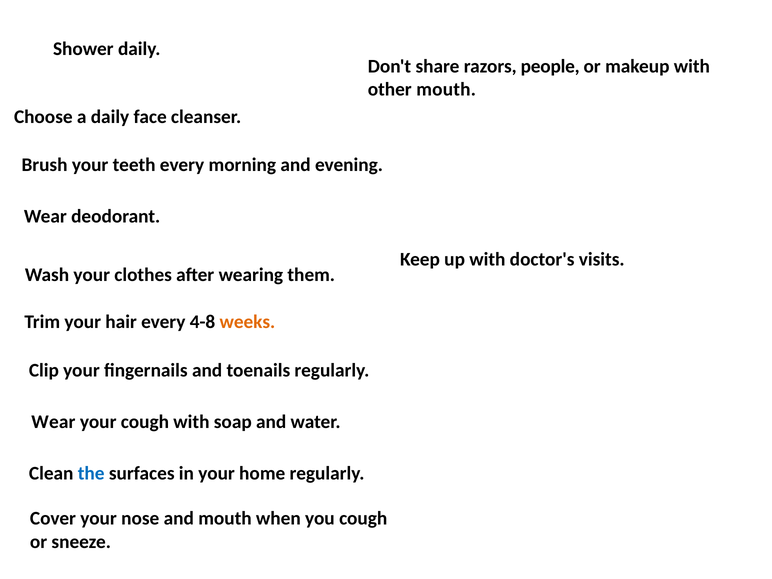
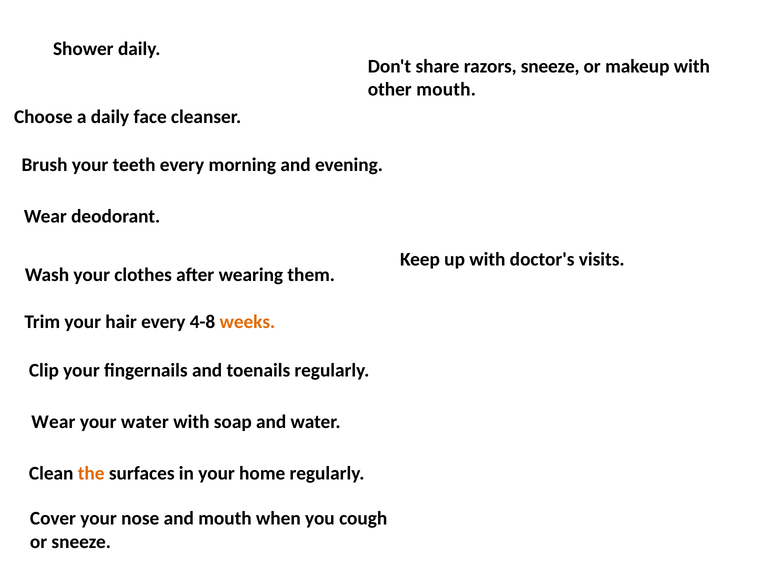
razors people: people -> sneeze
your cough: cough -> water
the colour: blue -> orange
